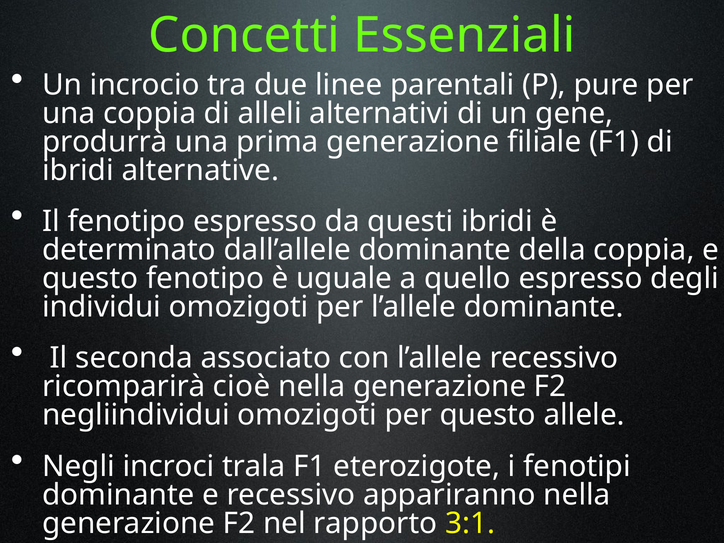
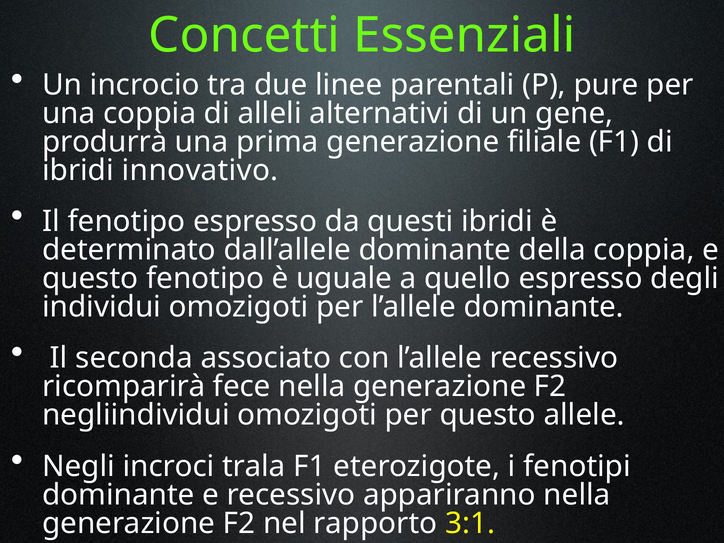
alternative: alternative -> innovativo
cioè: cioè -> fece
